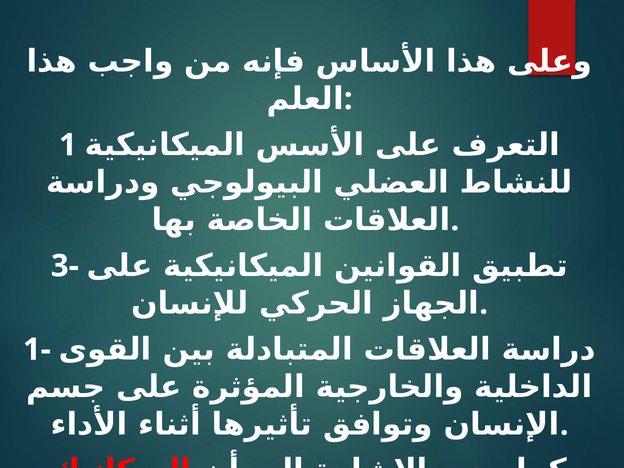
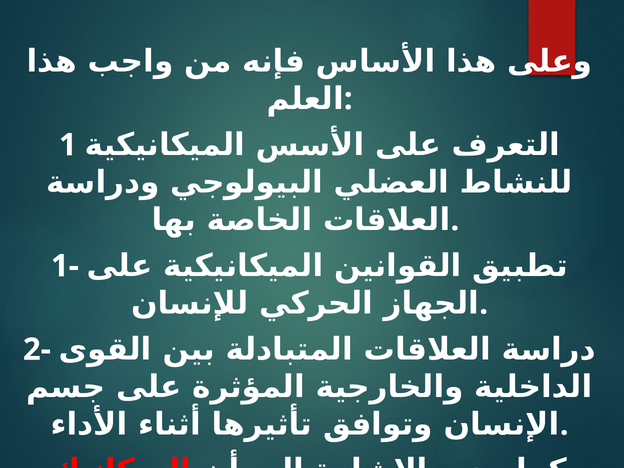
3-: 3- -> 1-
1-: 1- -> 2-
